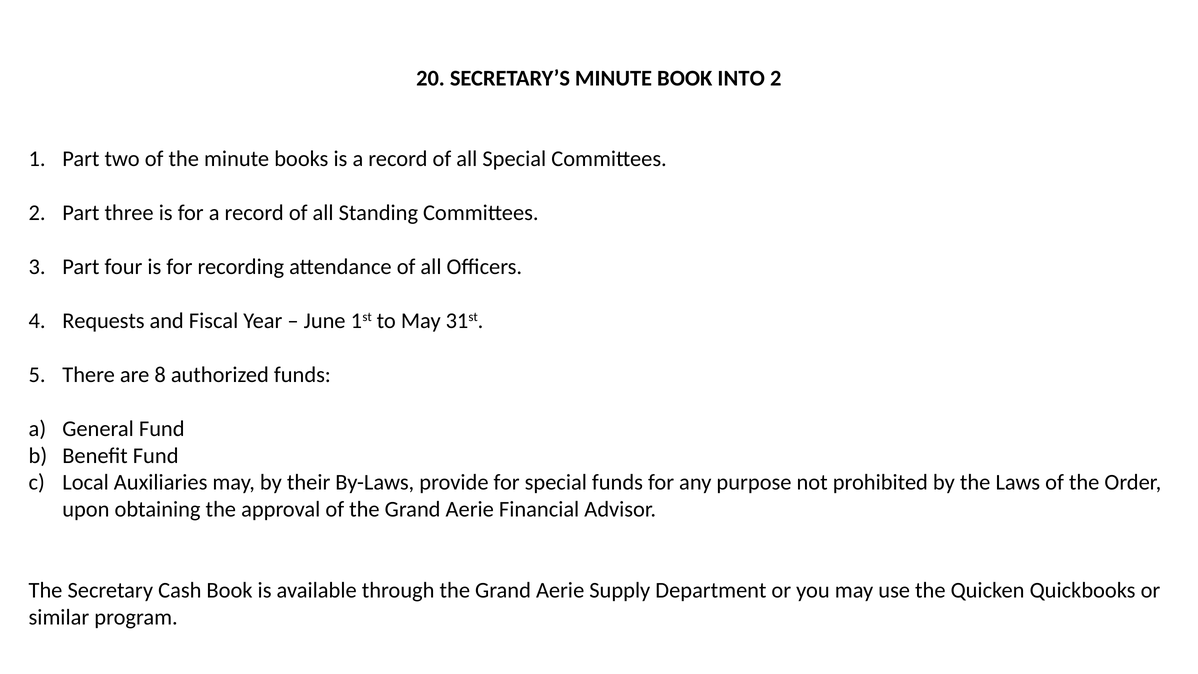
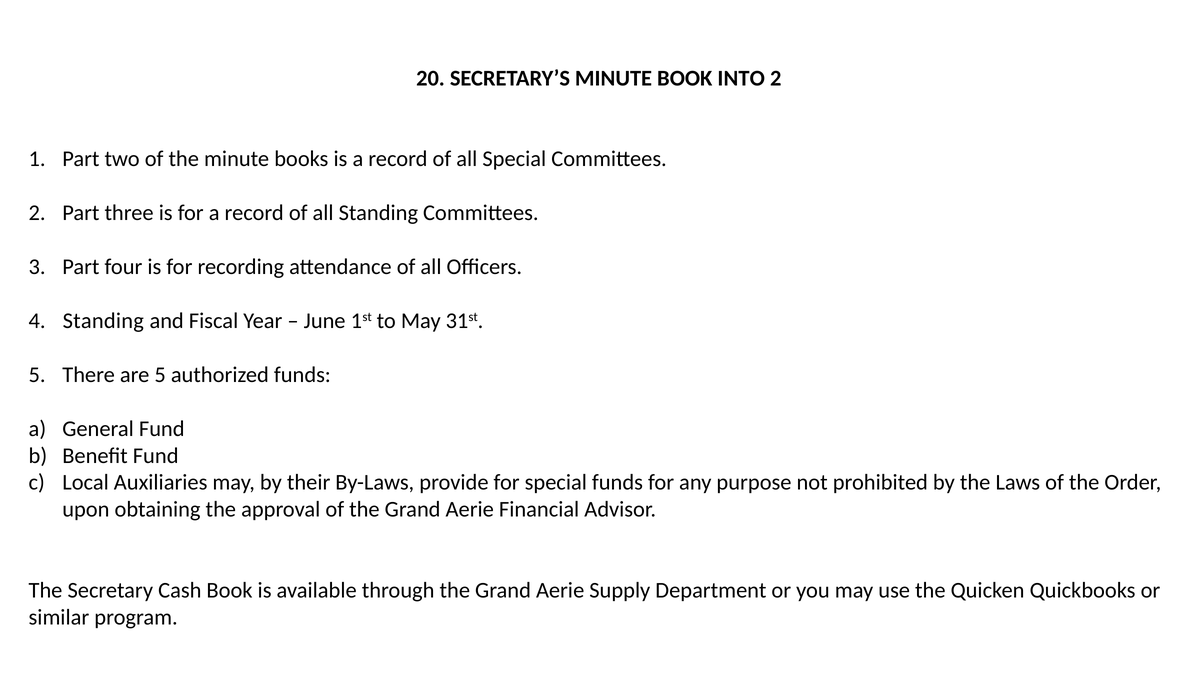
Requests at (103, 321): Requests -> Standing
are 8: 8 -> 5
